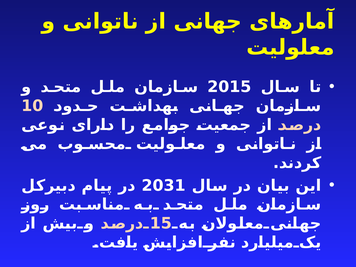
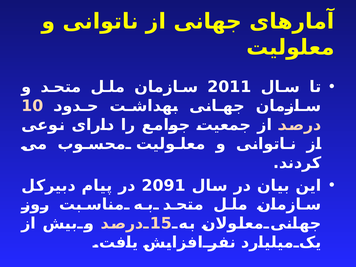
2015: 2015 -> 2011
2031: 2031 -> 2091
